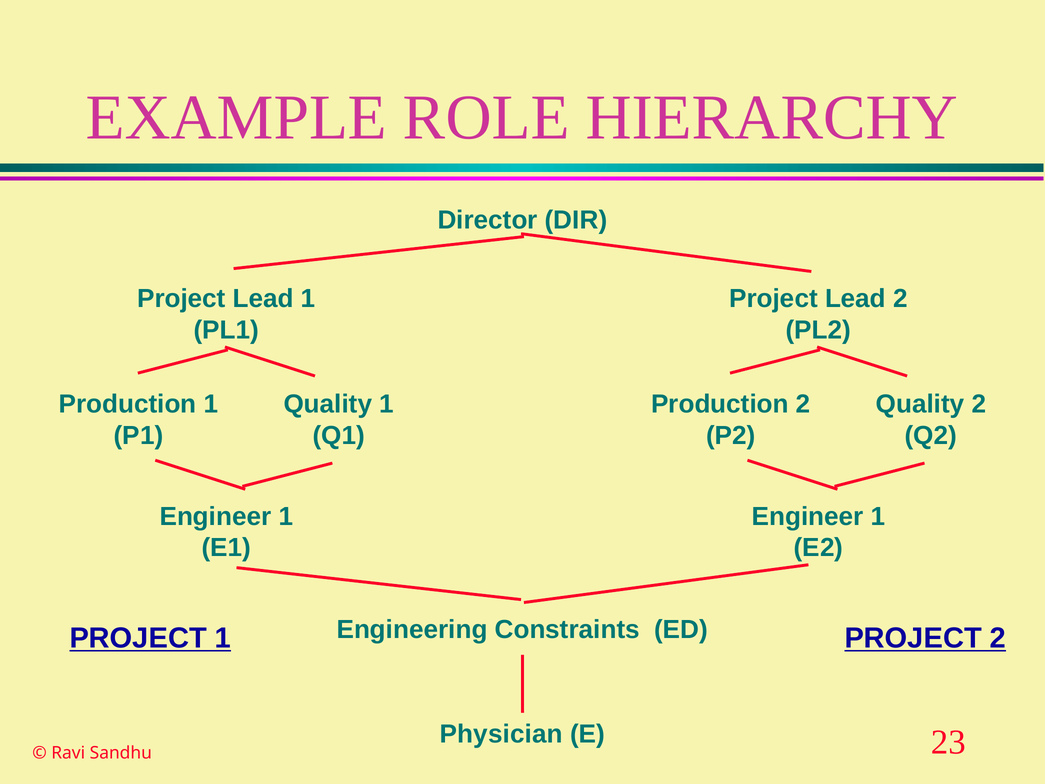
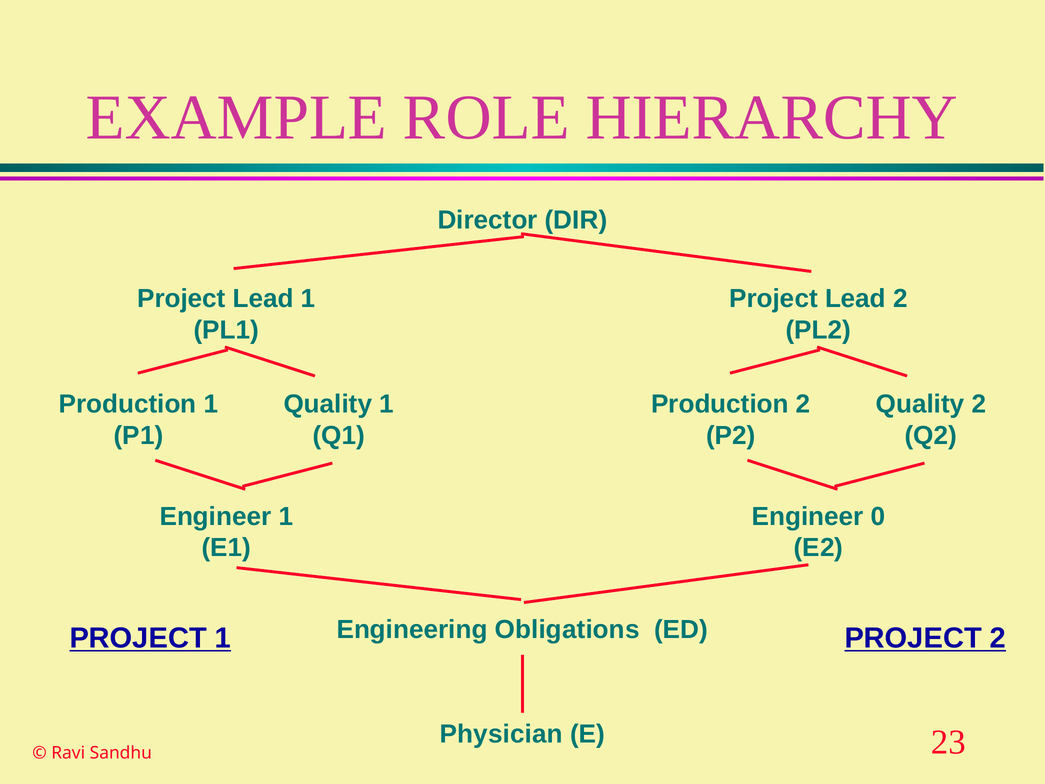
1 at (878, 516): 1 -> 0
Constraints: Constraints -> Obligations
